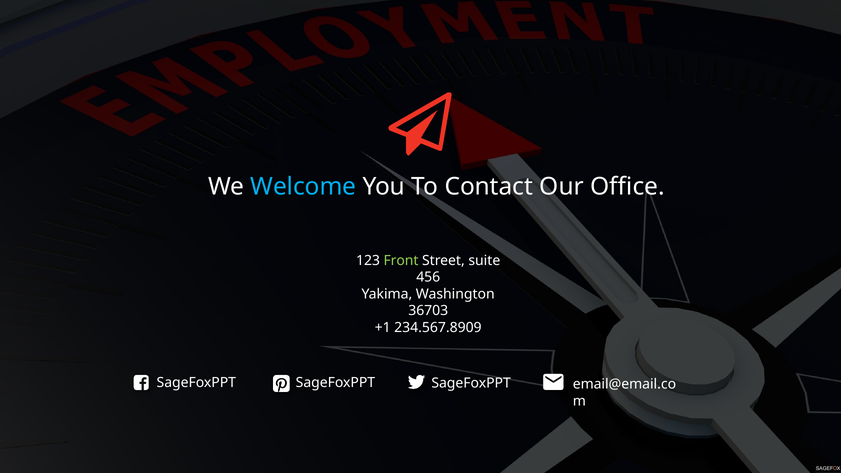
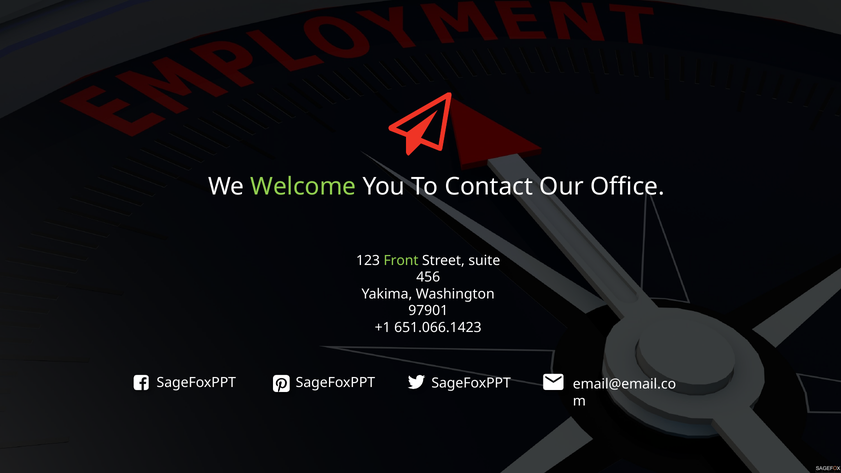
Welcome colour: light blue -> light green
36703: 36703 -> 97901
234.567.8909: 234.567.8909 -> 651.066.1423
